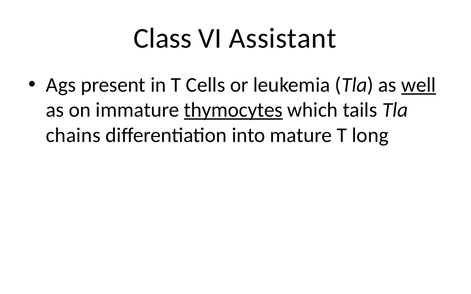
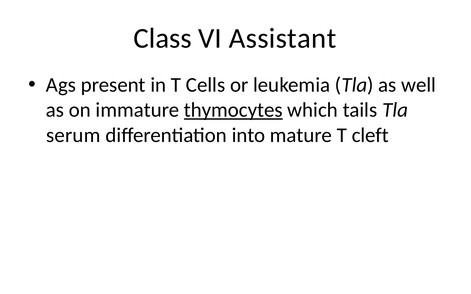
well underline: present -> none
chains: chains -> serum
long: long -> cleft
